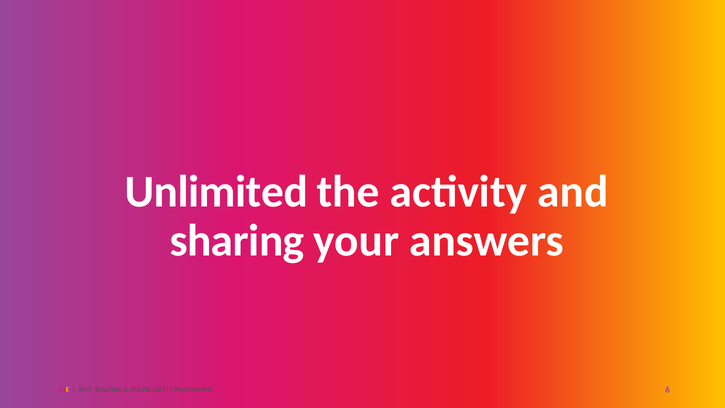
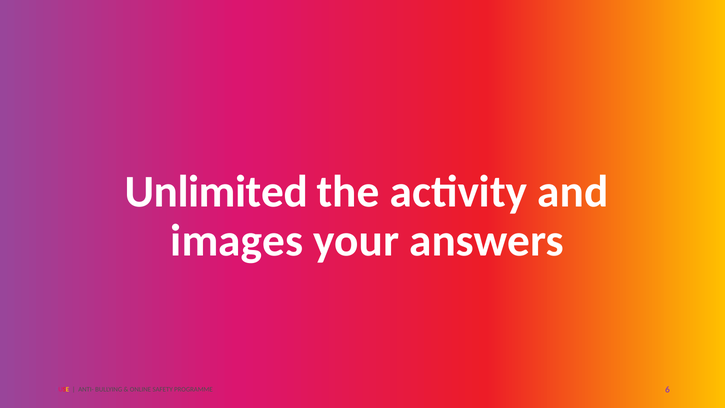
sharing: sharing -> images
